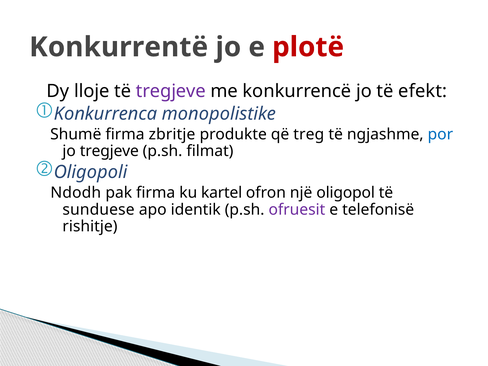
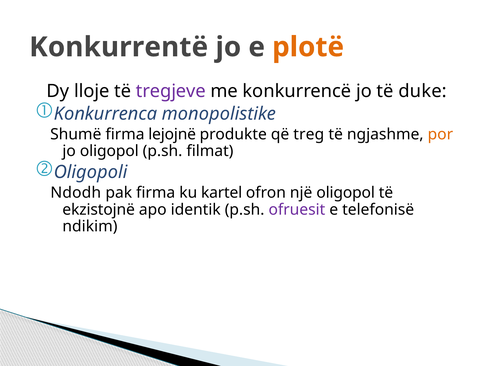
plotë colour: red -> orange
efekt: efekt -> duke
zbritje: zbritje -> lejojnë
por colour: blue -> orange
jo tregjeve: tregjeve -> oligopol
sunduese: sunduese -> ekzistojnë
rishitje: rishitje -> ndikim
